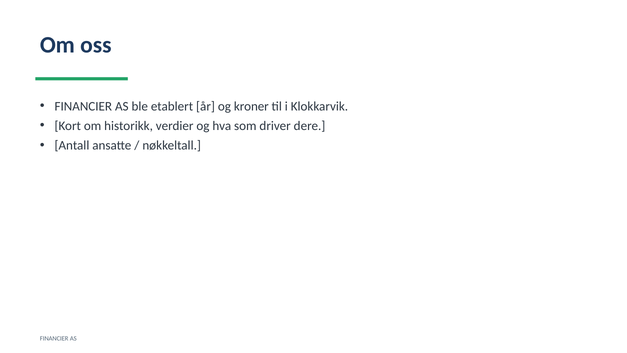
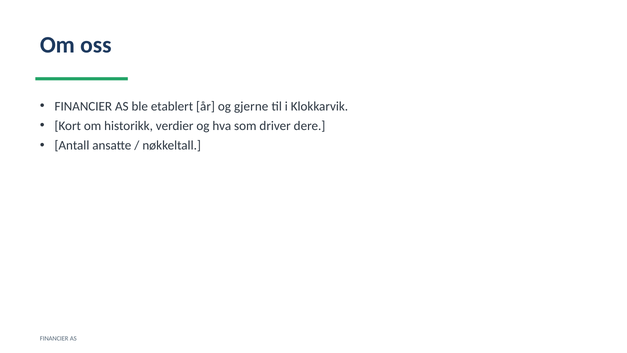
kroner: kroner -> gjerne
